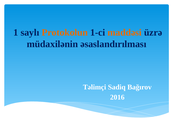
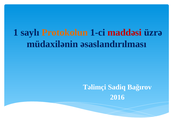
maddəsi colour: orange -> red
